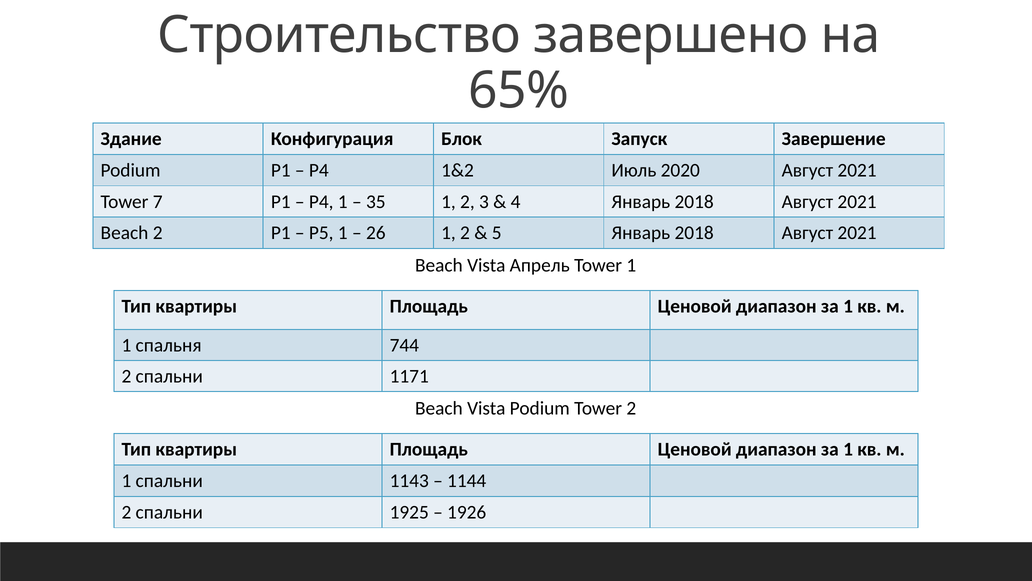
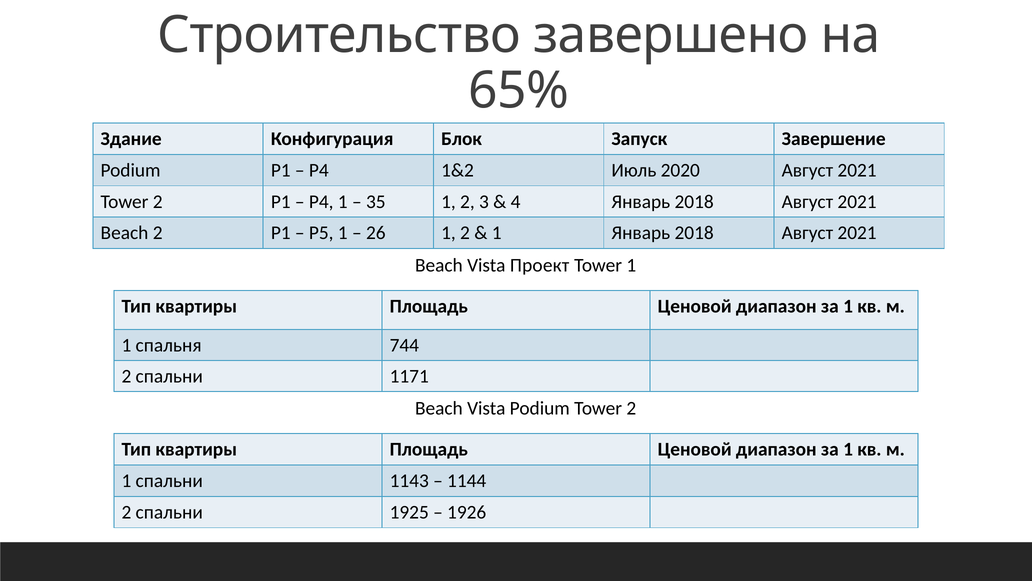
7 at (158, 201): 7 -> 2
5 at (497, 233): 5 -> 1
Апрель: Апрель -> Проект
